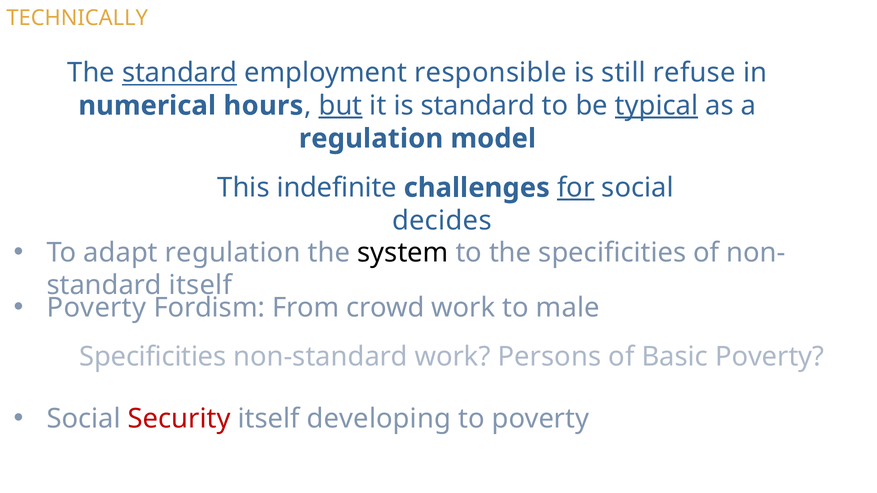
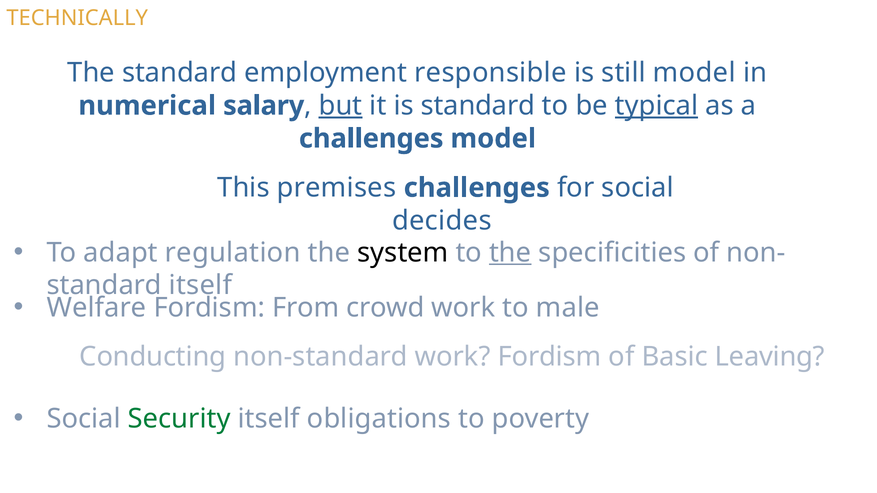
standard at (180, 73) underline: present -> none
still refuse: refuse -> model
hours: hours -> salary
regulation at (371, 139): regulation -> challenges
indefinite: indefinite -> premises
for underline: present -> none
the at (510, 253) underline: none -> present
Poverty at (96, 308): Poverty -> Welfare
Specificities at (153, 357): Specificities -> Conducting
work Persons: Persons -> Fordism
Basic Poverty: Poverty -> Leaving
Security colour: red -> green
developing: developing -> obligations
